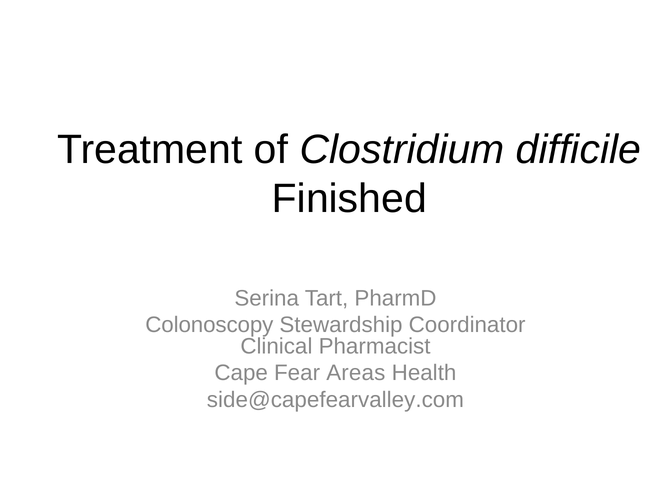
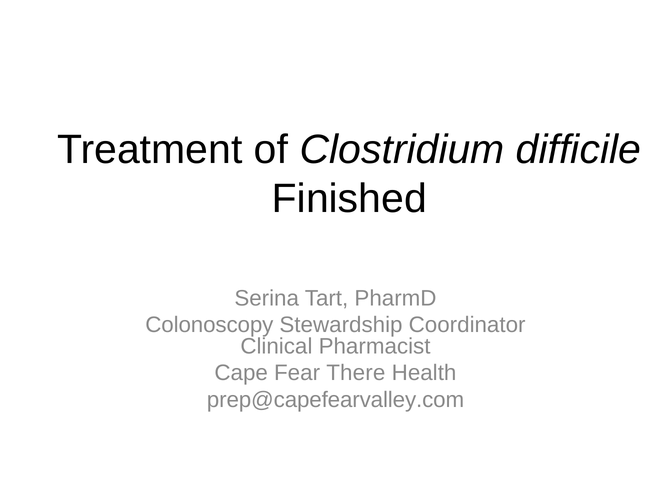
Areas: Areas -> There
side@capefearvalley.com: side@capefearvalley.com -> prep@capefearvalley.com
